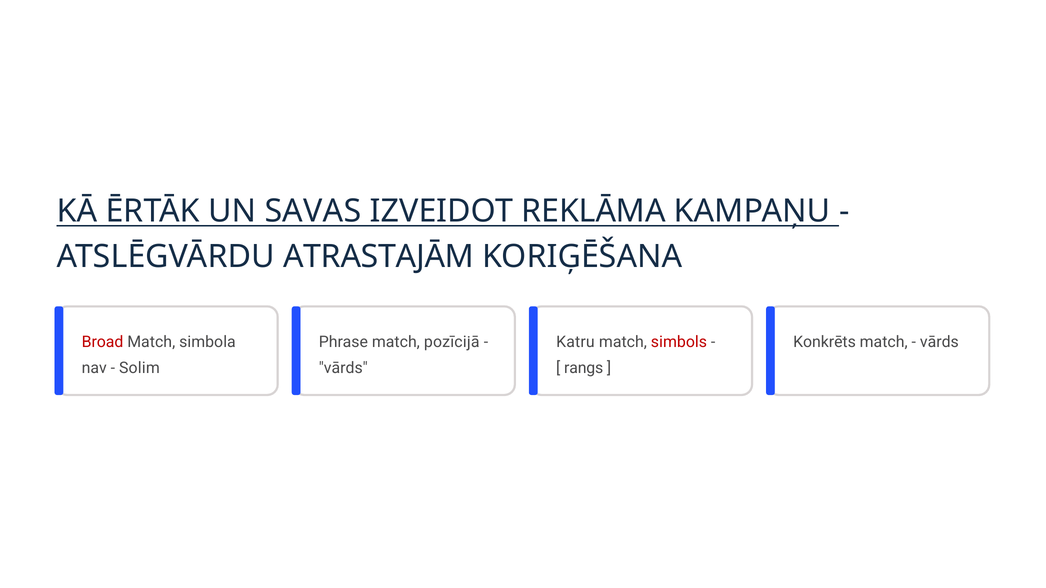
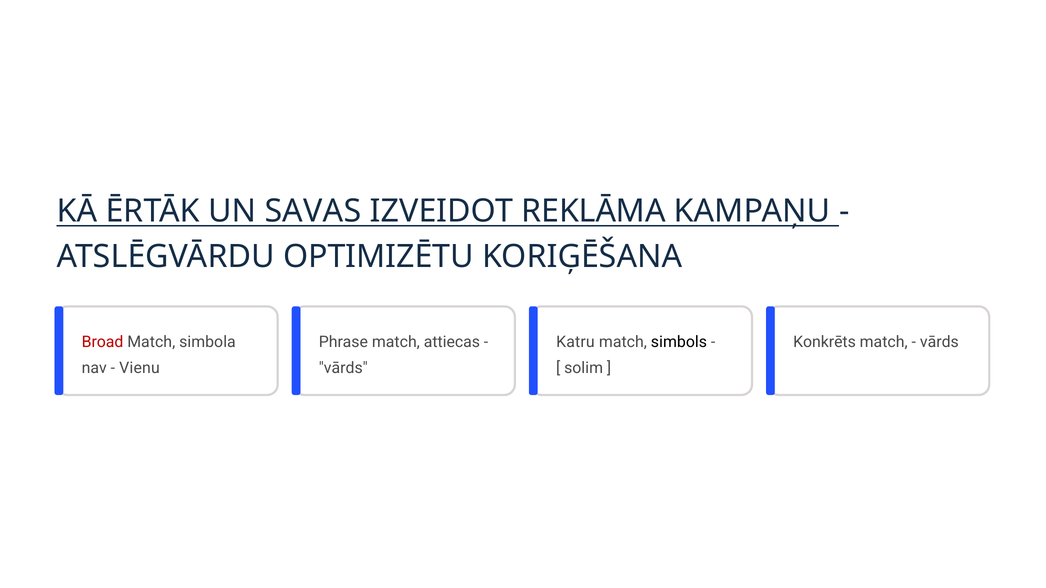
ATRASTAJĀM: ATRASTAJĀM -> OPTIMIZĒTU
pozīcijā: pozīcijā -> attiecas
simbols colour: red -> black
Solim: Solim -> Vienu
rangs: rangs -> solim
